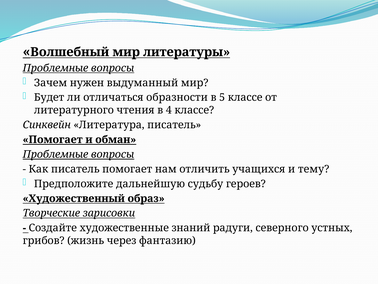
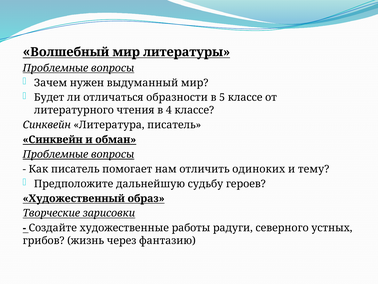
Помогает at (53, 139): Помогает -> Синквейн
учащихся: учащихся -> одиноких
знаний: знаний -> работы
